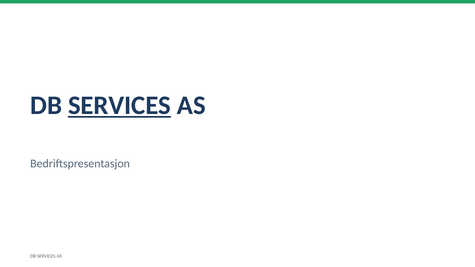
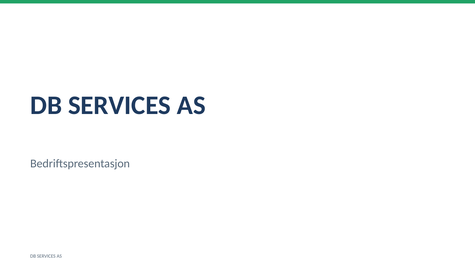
SERVICES at (119, 105) underline: present -> none
